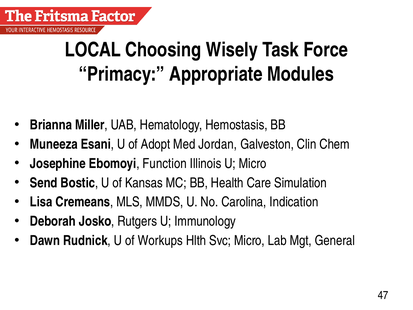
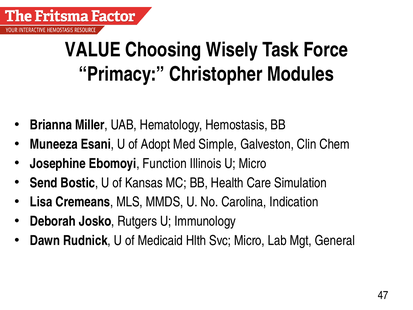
LOCAL: LOCAL -> VALUE
Appropriate: Appropriate -> Christopher
Jordan: Jordan -> Simple
Workups: Workups -> Medicaid
